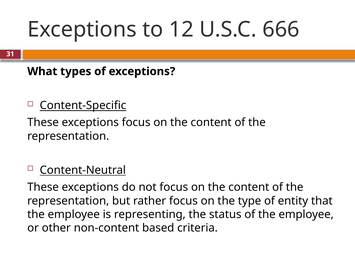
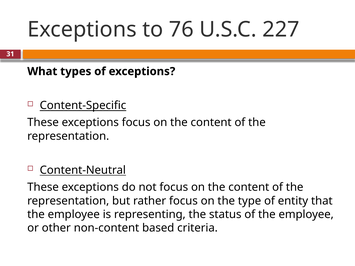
12: 12 -> 76
666: 666 -> 227
